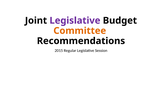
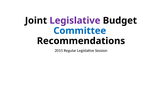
Committee colour: orange -> blue
